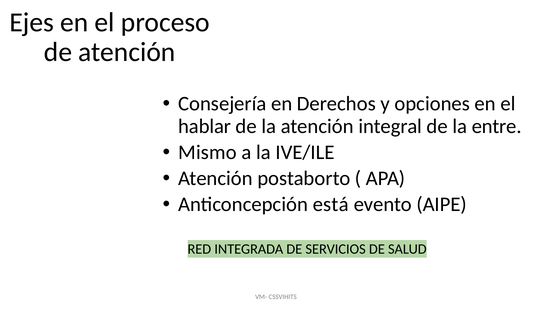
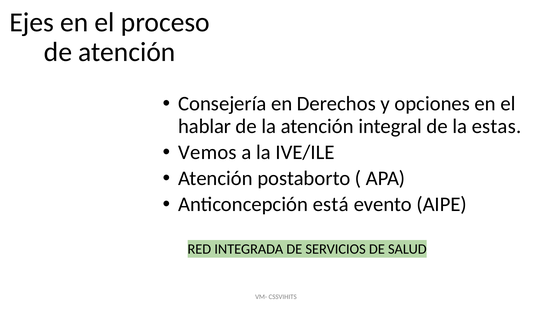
entre: entre -> estas
Mismo: Mismo -> Vemos
